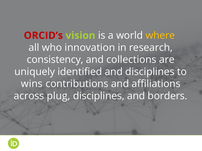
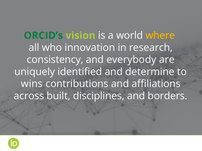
ORCID’s colour: red -> green
collections: collections -> everybody
and disciplines: disciplines -> determine
plug: plug -> built
